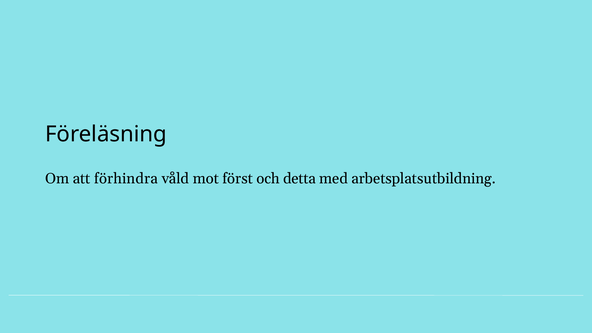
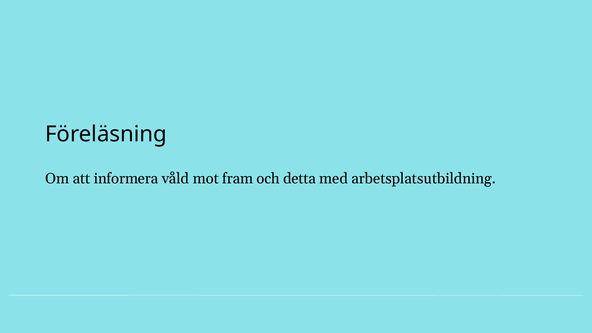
förhindra: förhindra -> informera
först: först -> fram
